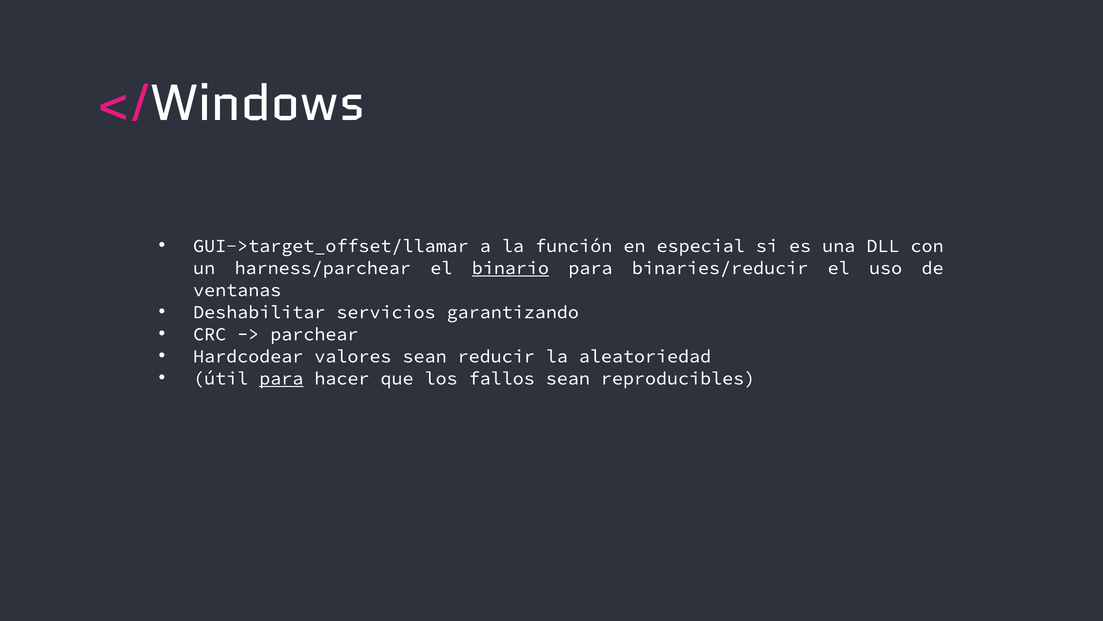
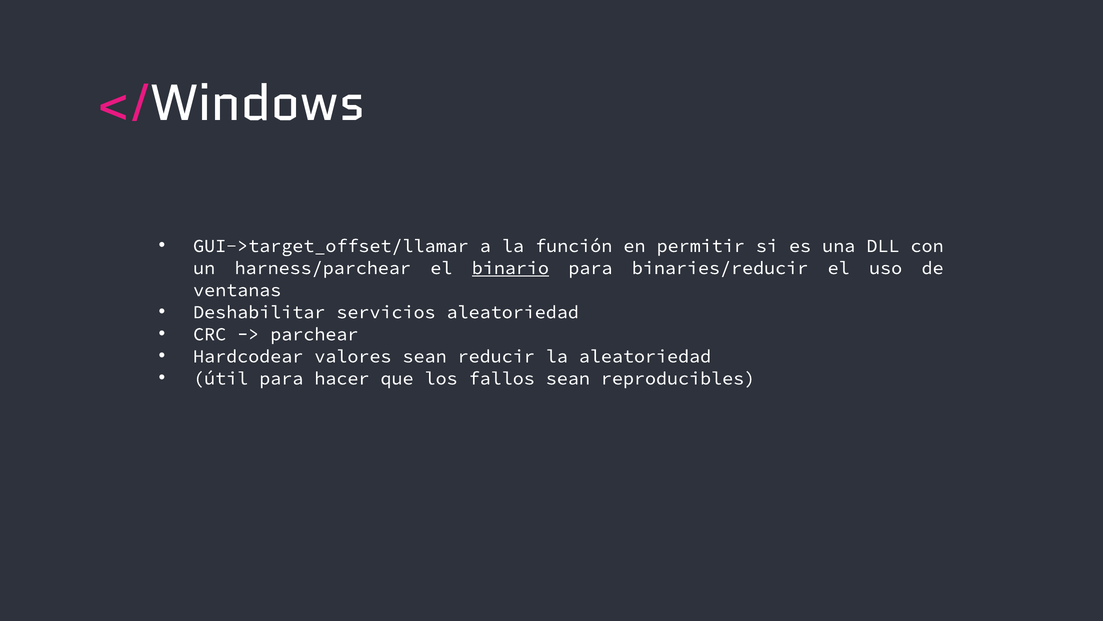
especial: especial -> permitir
servicios garantizando: garantizando -> aleatoriedad
para at (281, 378) underline: present -> none
